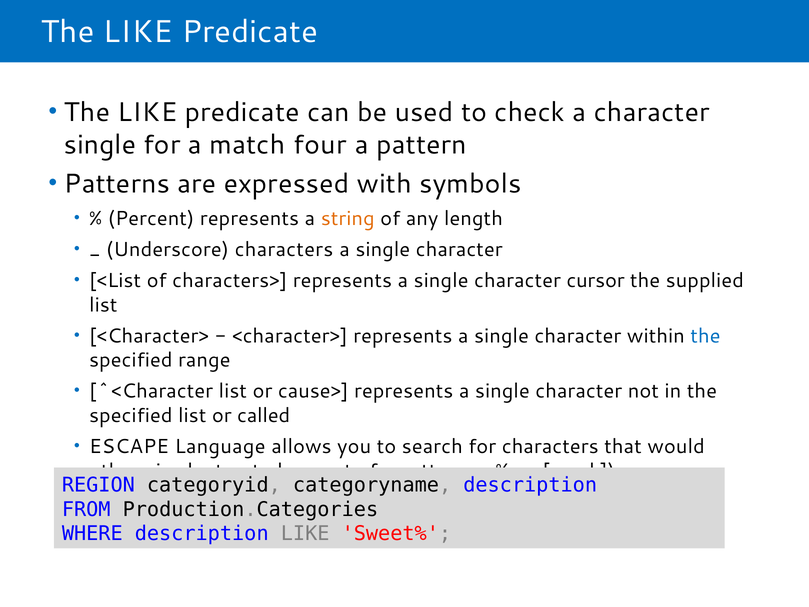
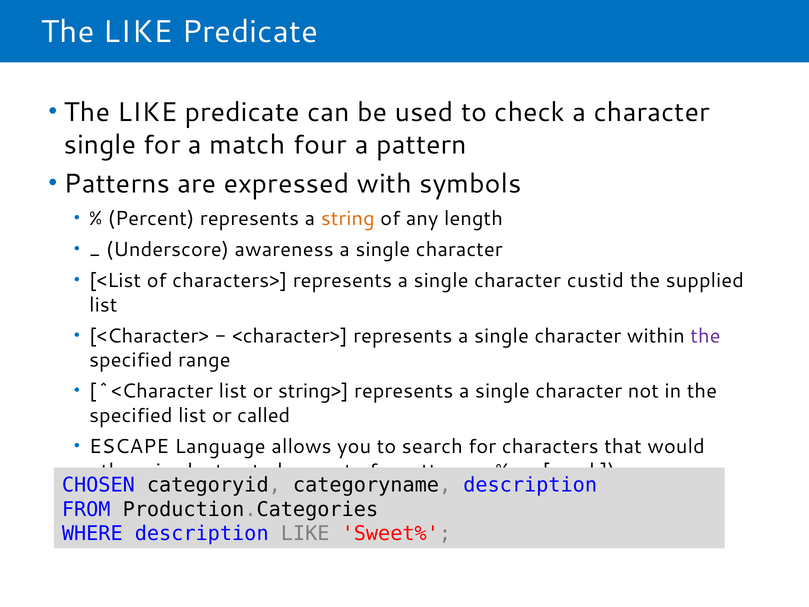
Underscore characters: characters -> awareness
cursor: cursor -> custid
the at (705, 336) colour: blue -> purple
cause>: cause> -> string>
REGION: REGION -> CHOSEN
